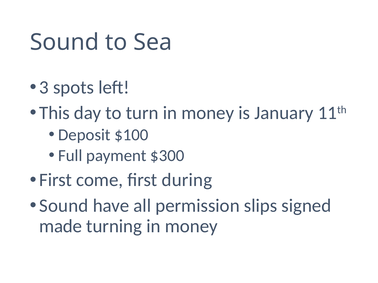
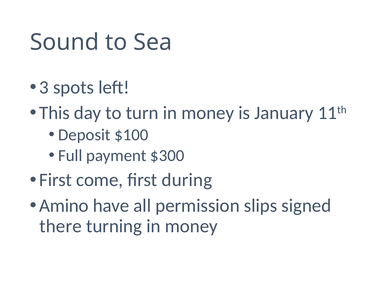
Sound at (64, 206): Sound -> Amino
made: made -> there
